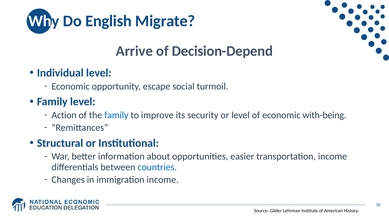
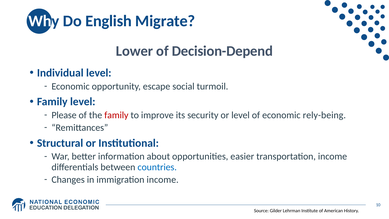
Arrive: Arrive -> Lower
Action: Action -> Please
family at (116, 115) colour: blue -> red
with-being: with-being -> rely-being
